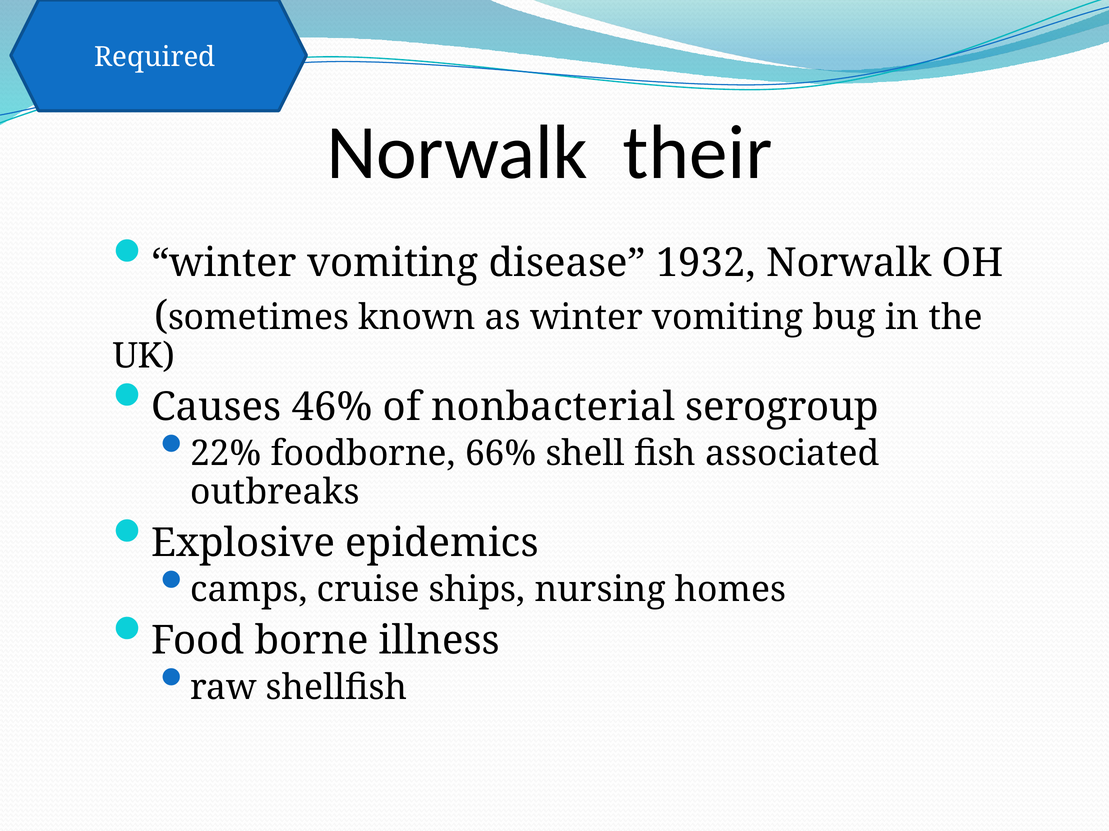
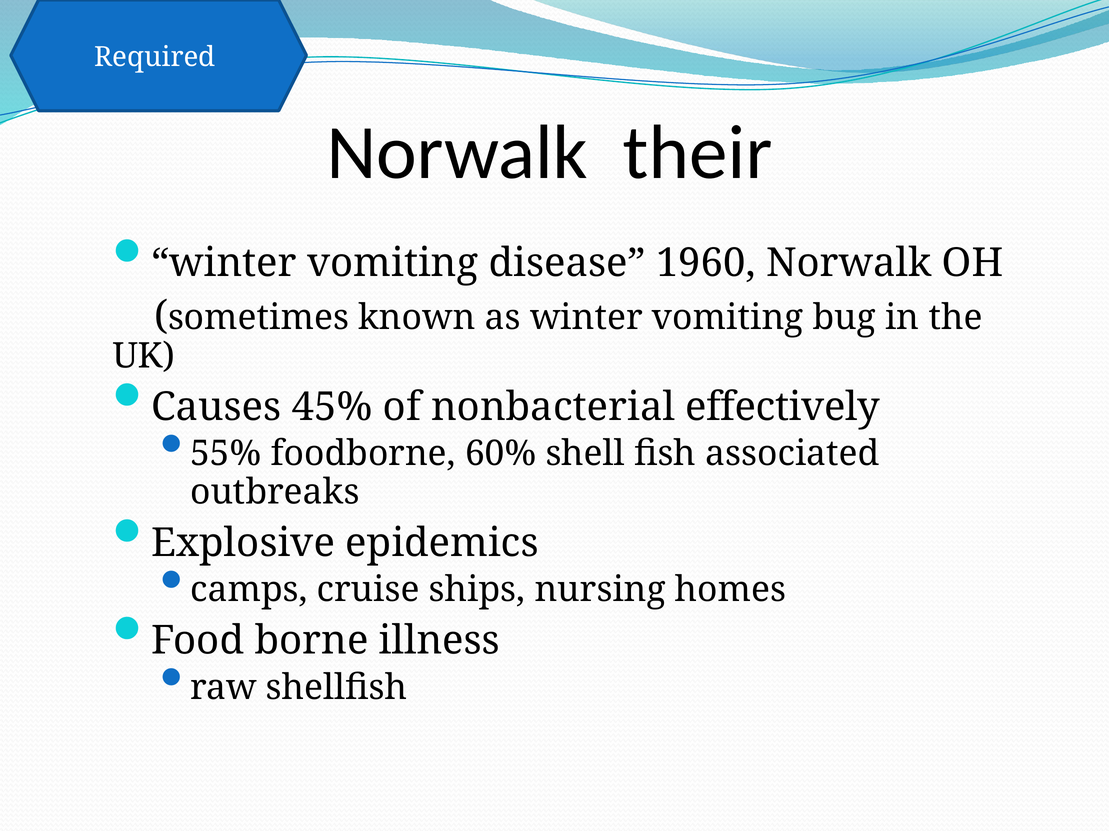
1932: 1932 -> 1960
46%: 46% -> 45%
serogroup: serogroup -> effectively
22%: 22% -> 55%
66%: 66% -> 60%
